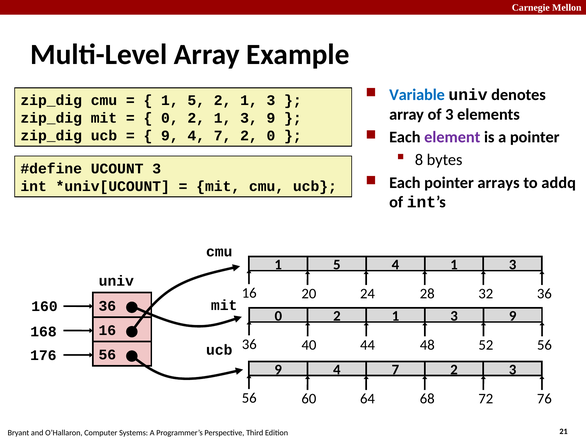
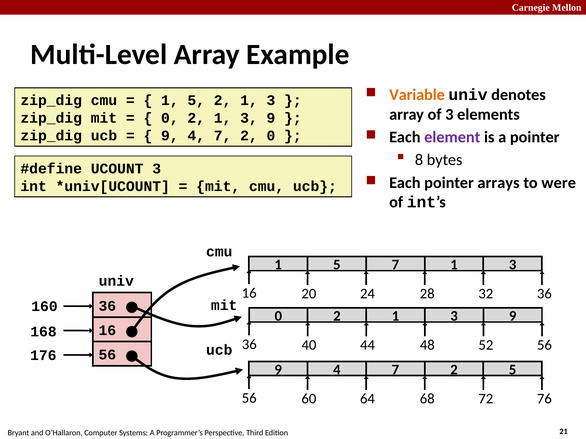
Variable colour: blue -> orange
addq: addq -> were
5 4: 4 -> 7
2 3: 3 -> 5
